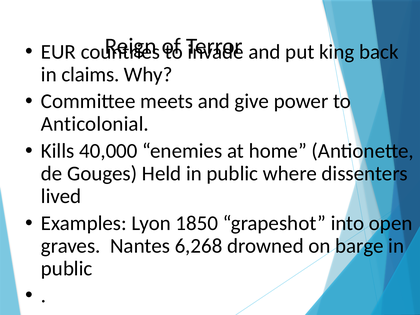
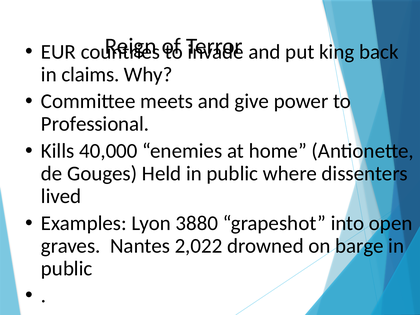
Anticolonial: Anticolonial -> Professional
1850: 1850 -> 3880
6,268: 6,268 -> 2,022
